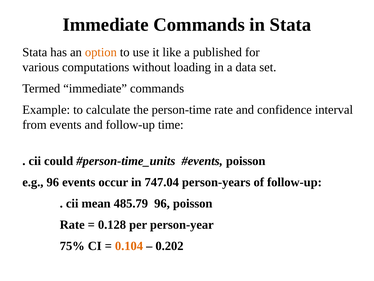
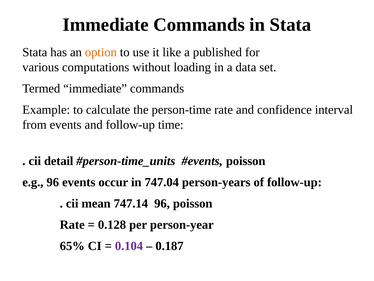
could: could -> detail
485.79: 485.79 -> 747.14
75%: 75% -> 65%
0.104 colour: orange -> purple
0.202: 0.202 -> 0.187
